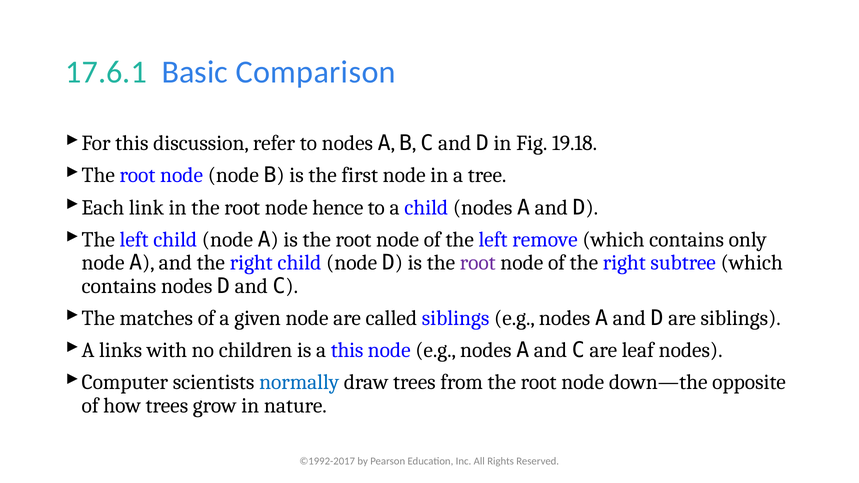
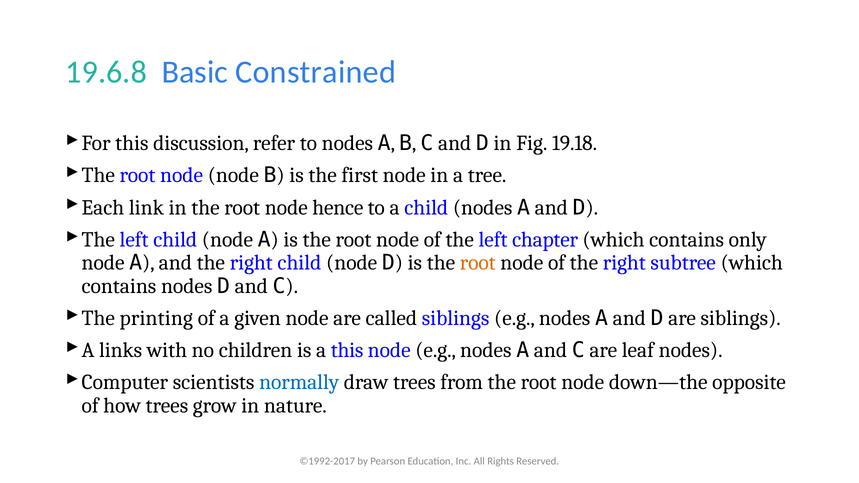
17.6.1: 17.6.1 -> 19.6.8
Comparison: Comparison -> Constrained
remove: remove -> chapter
root at (478, 263) colour: purple -> orange
matches: matches -> printing
